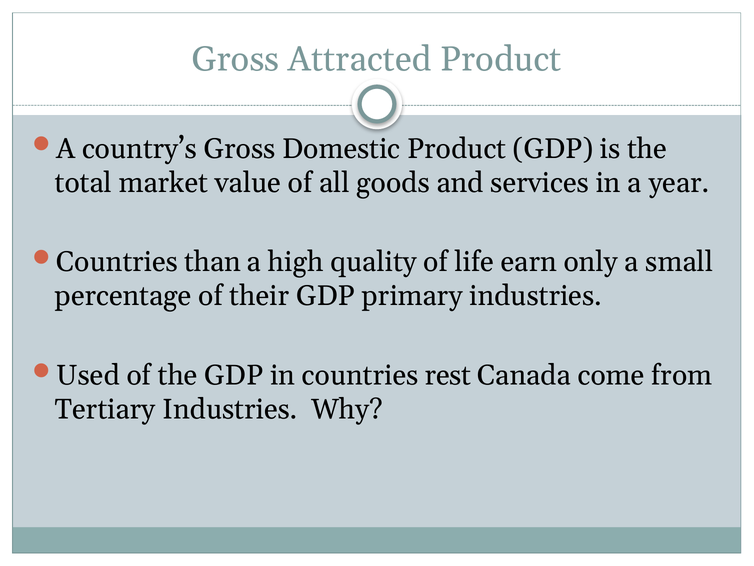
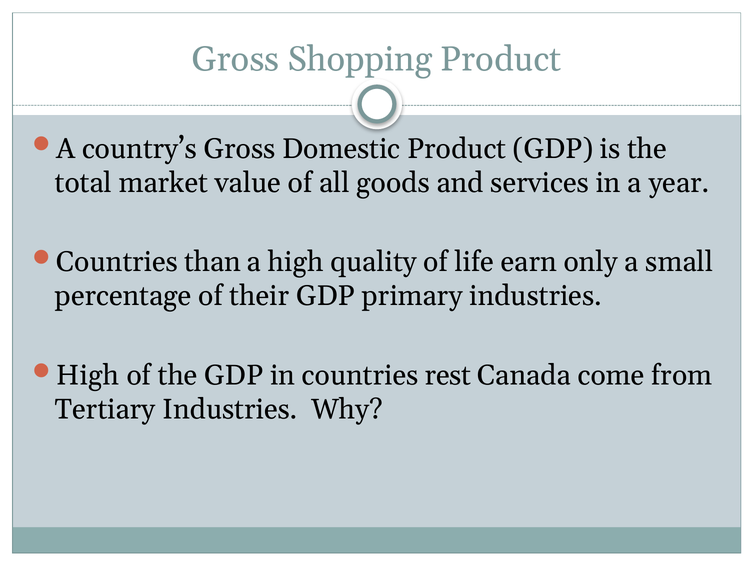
Attracted: Attracted -> Shopping
Used at (88, 375): Used -> High
